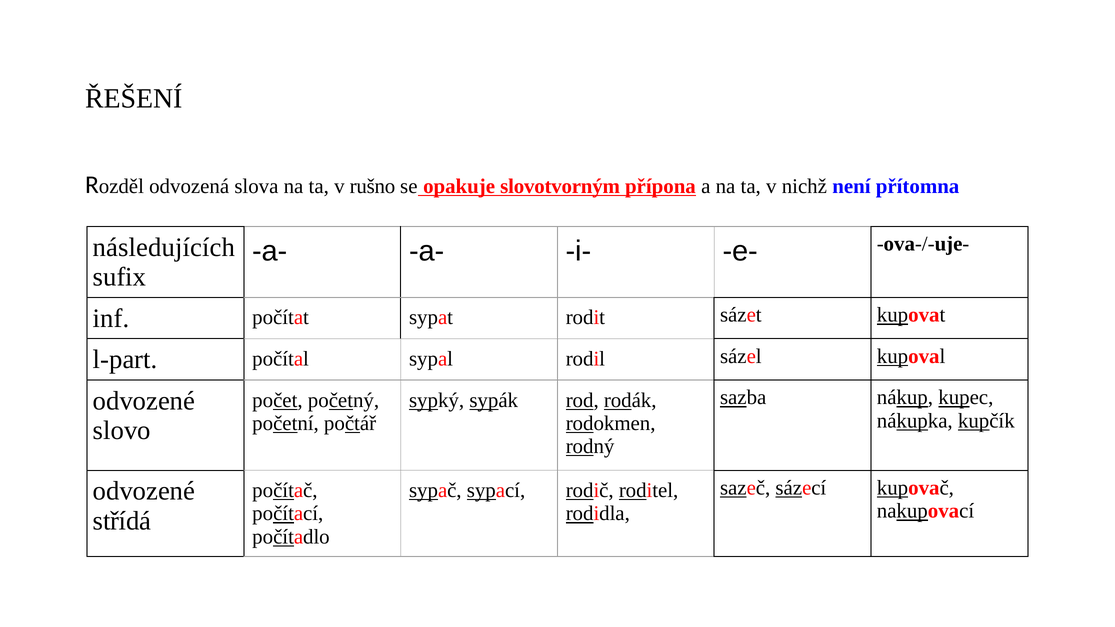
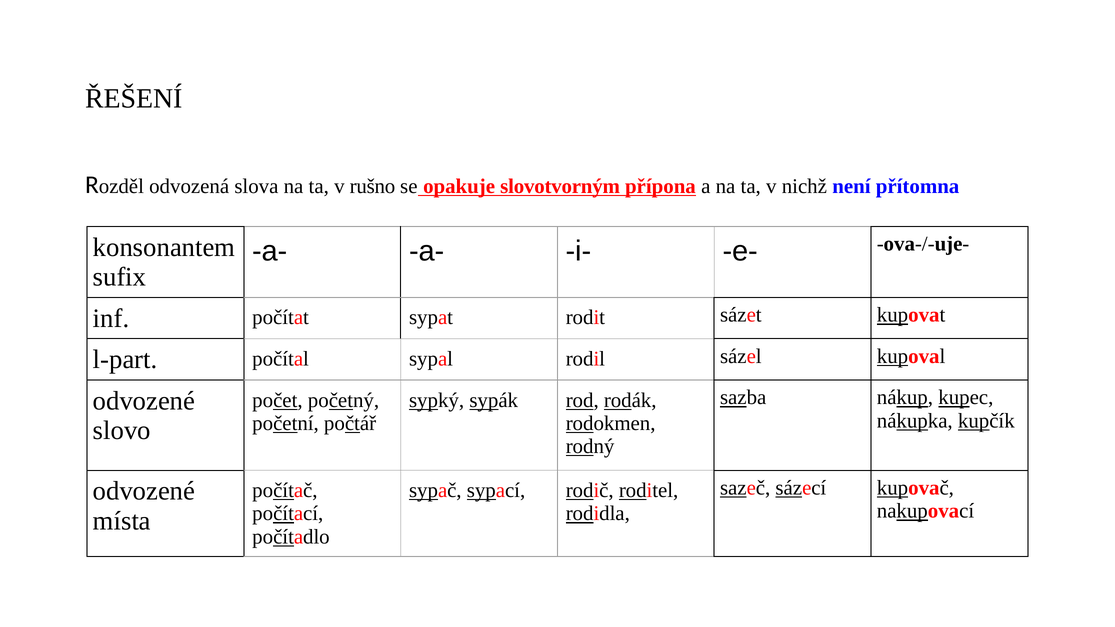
následujících: následujících -> konsonantem
střídá: střídá -> místa
